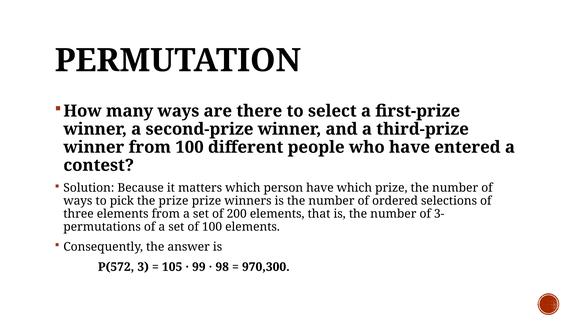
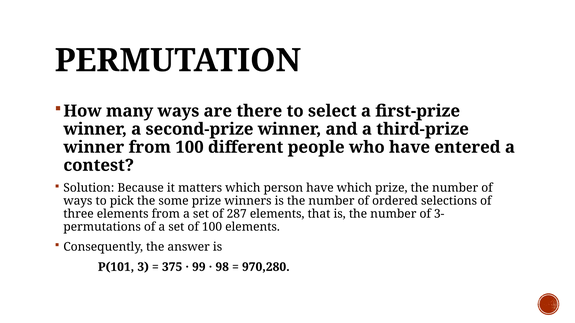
the prize: prize -> some
200: 200 -> 287
P(572: P(572 -> P(101
105: 105 -> 375
970,300: 970,300 -> 970,280
